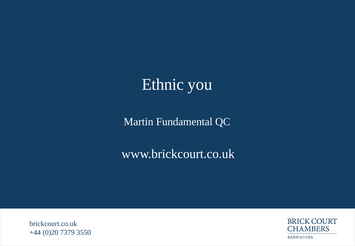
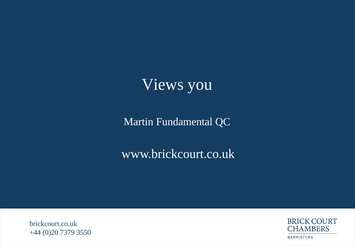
Ethnic: Ethnic -> Views
